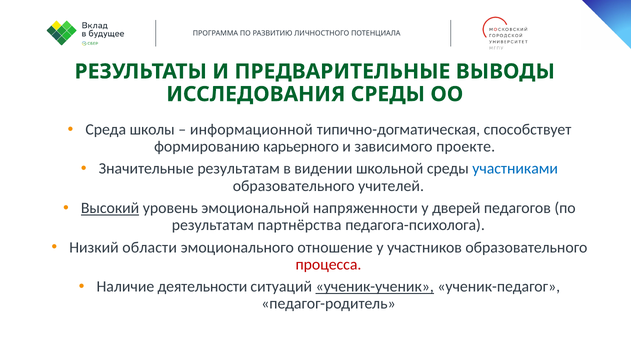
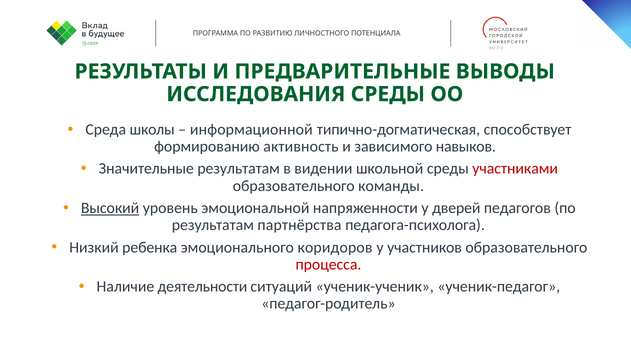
карьерного: карьерного -> активность
проекте: проекте -> навыков
участниками colour: blue -> red
учителей: учителей -> команды
области: области -> ребенка
отношение: отношение -> коридоров
ученик-ученик underline: present -> none
